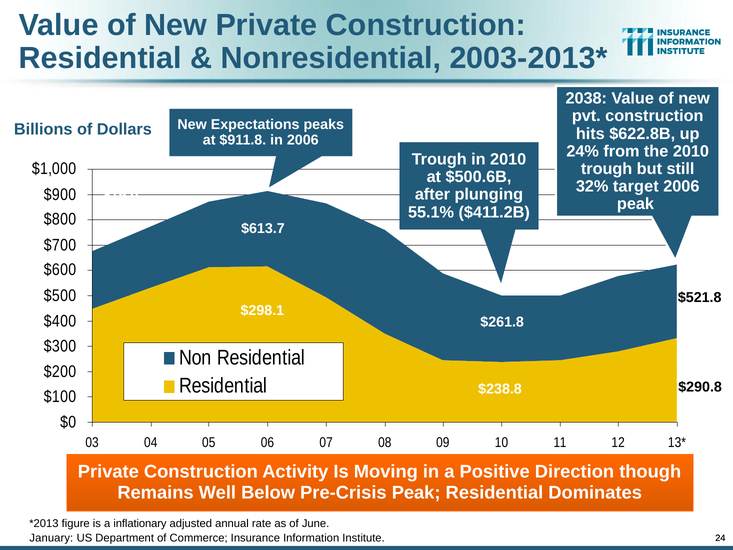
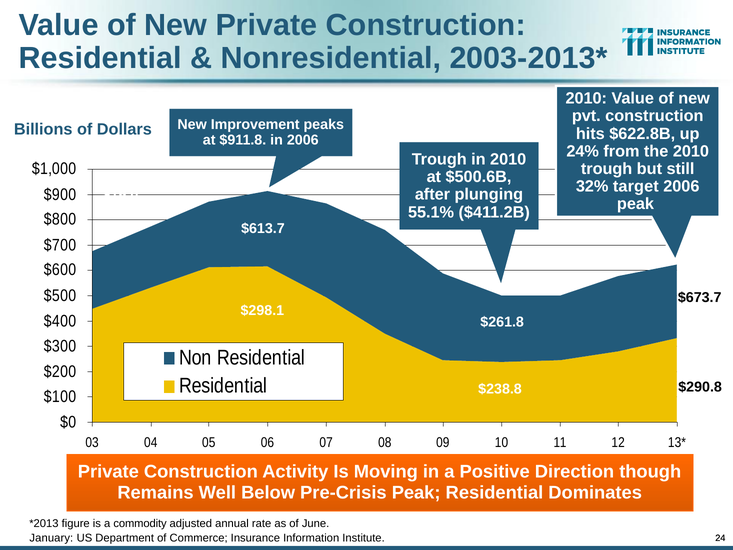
2038 at (586, 98): 2038 -> 2010
Expectations: Expectations -> Improvement
$521.8: $521.8 -> $673.7
inflationary: inflationary -> commodity
